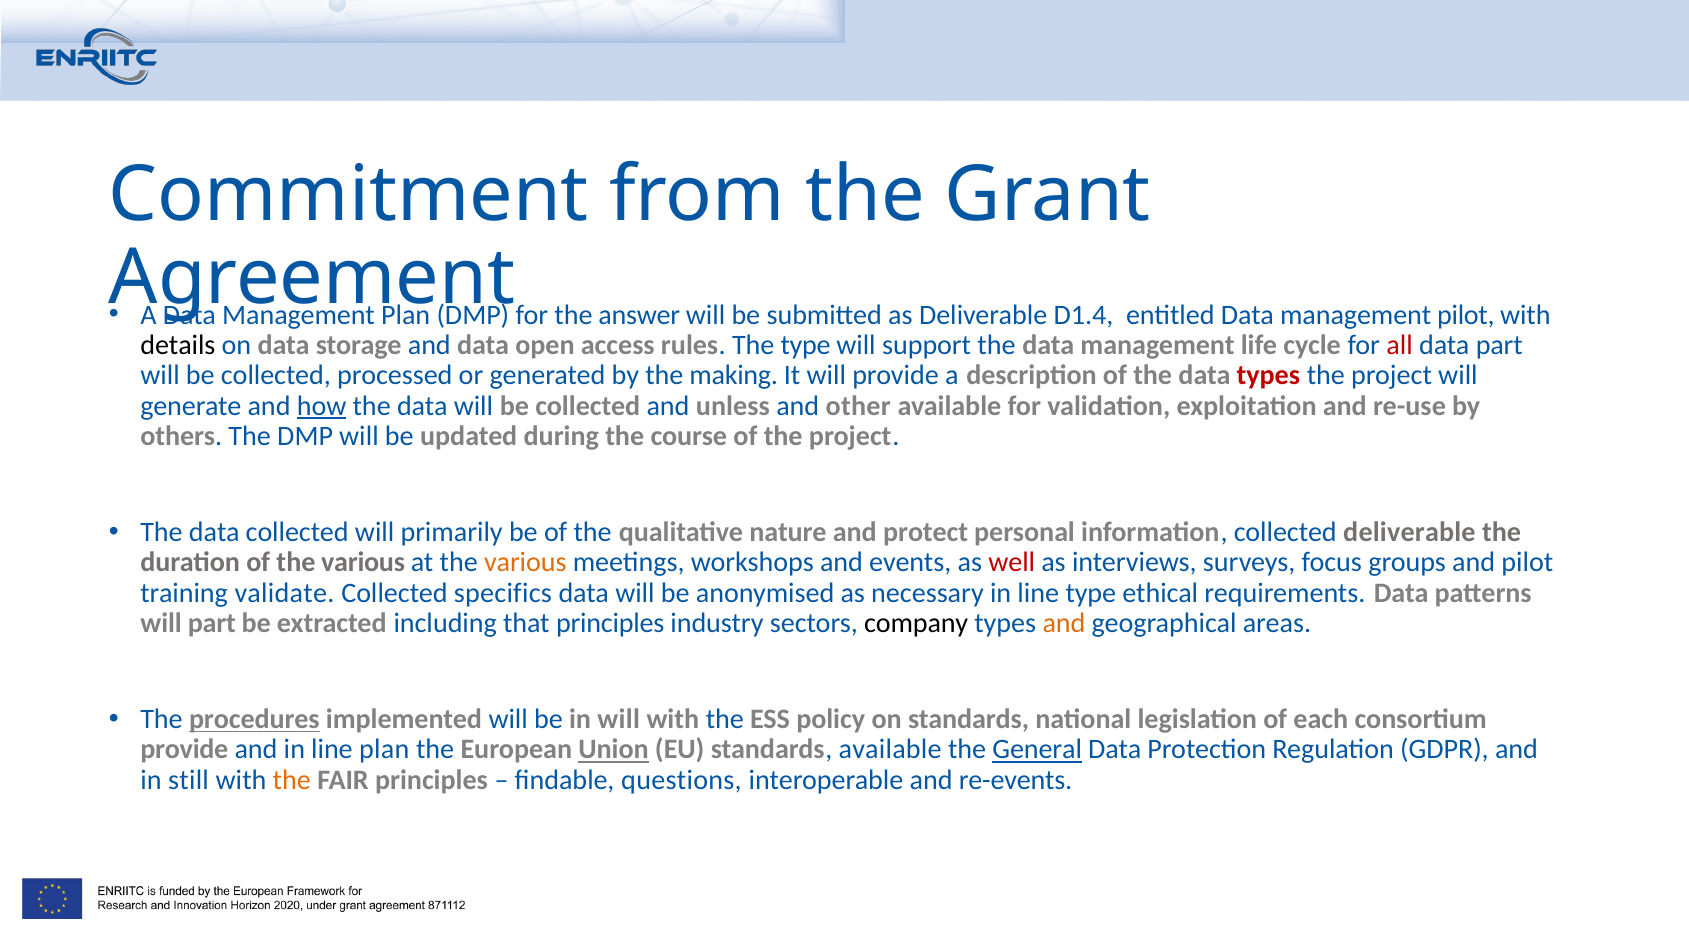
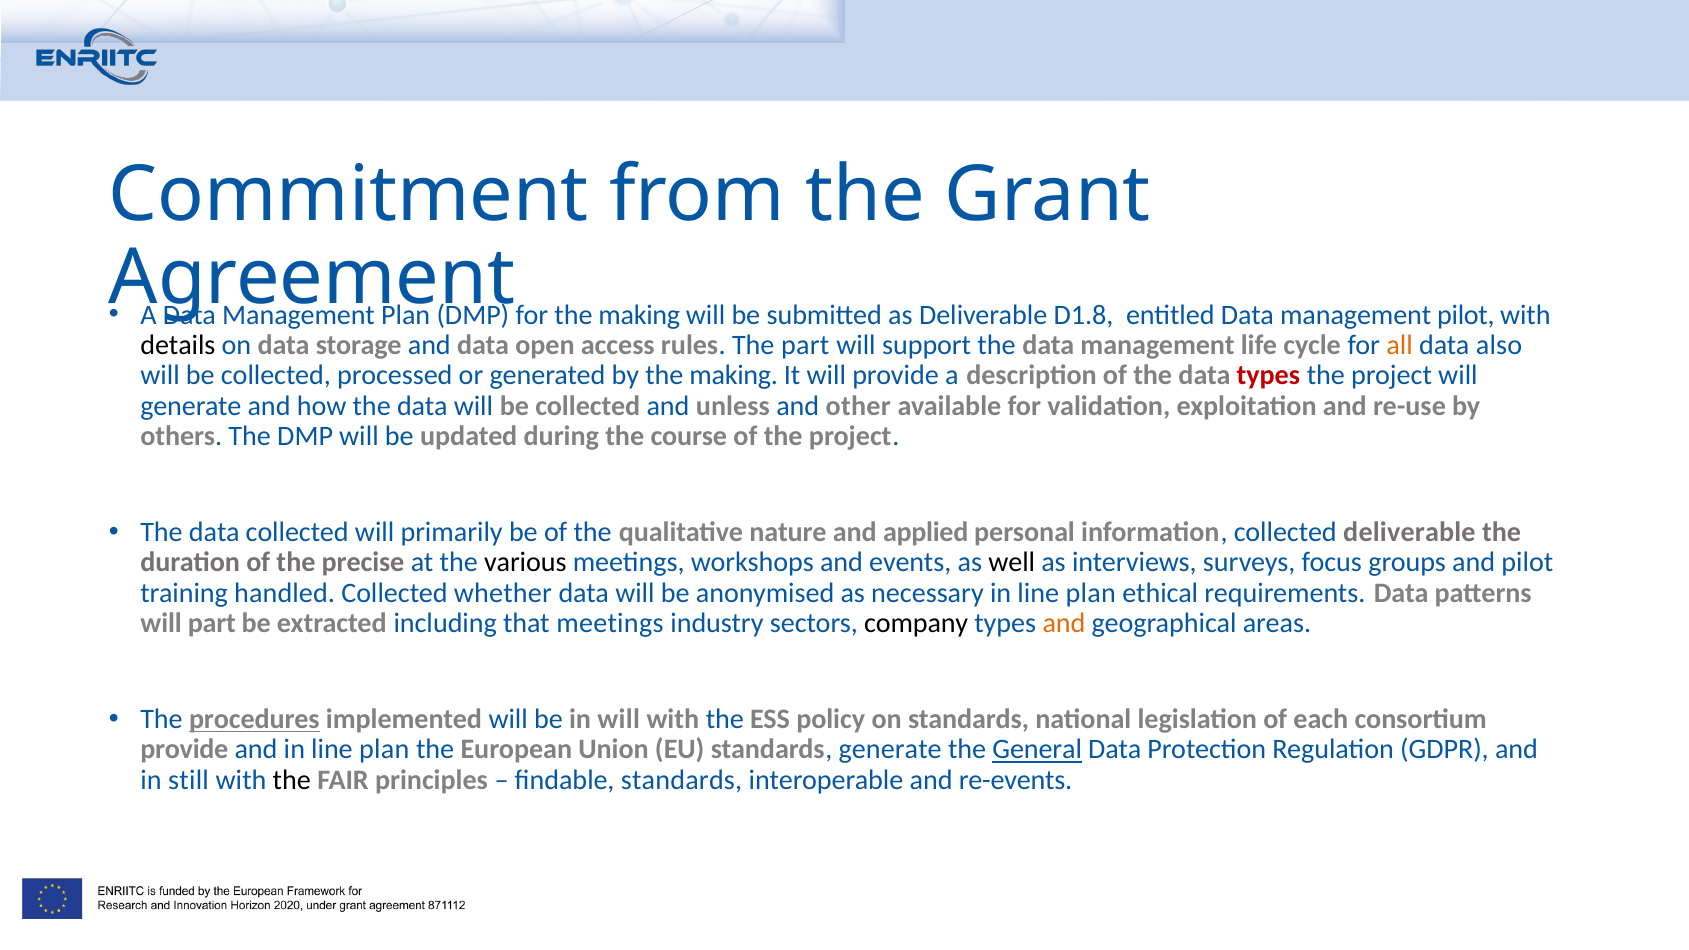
for the answer: answer -> making
D1.4: D1.4 -> D1.8
The type: type -> part
all colour: red -> orange
data part: part -> also
how underline: present -> none
protect: protect -> applied
of the various: various -> precise
various at (525, 563) colour: orange -> black
well colour: red -> black
validate: validate -> handled
specifics: specifics -> whether
necessary in line type: type -> plan
that principles: principles -> meetings
Union underline: present -> none
standards available: available -> generate
the at (292, 780) colour: orange -> black
findable questions: questions -> standards
